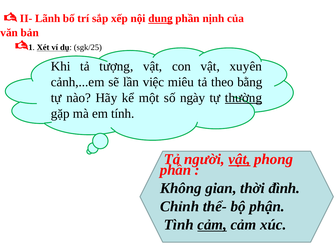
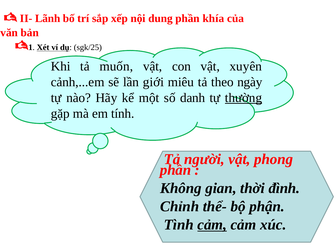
dung underline: present -> none
nịnh: nịnh -> khía
tượng: tượng -> muốn
việc: việc -> giới
bằng: bằng -> ngày
ngày: ngày -> danh
vật at (239, 159) underline: present -> none
